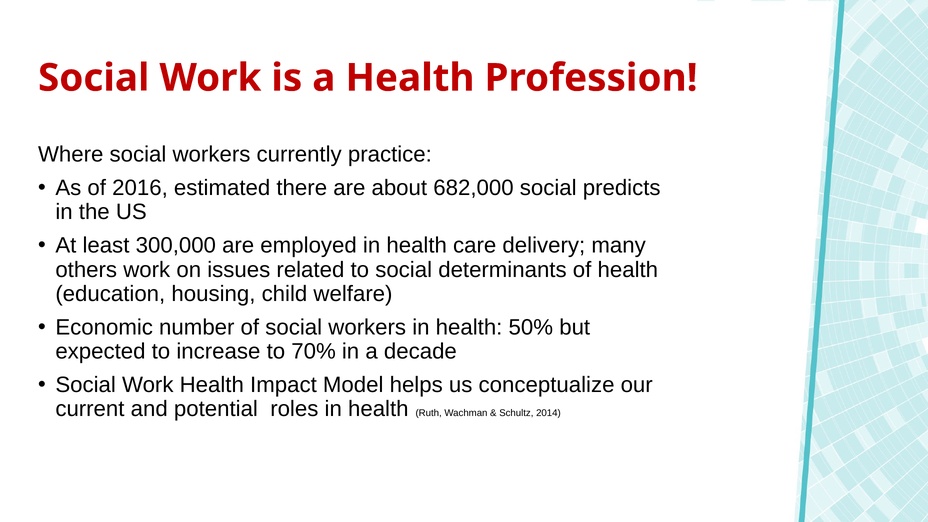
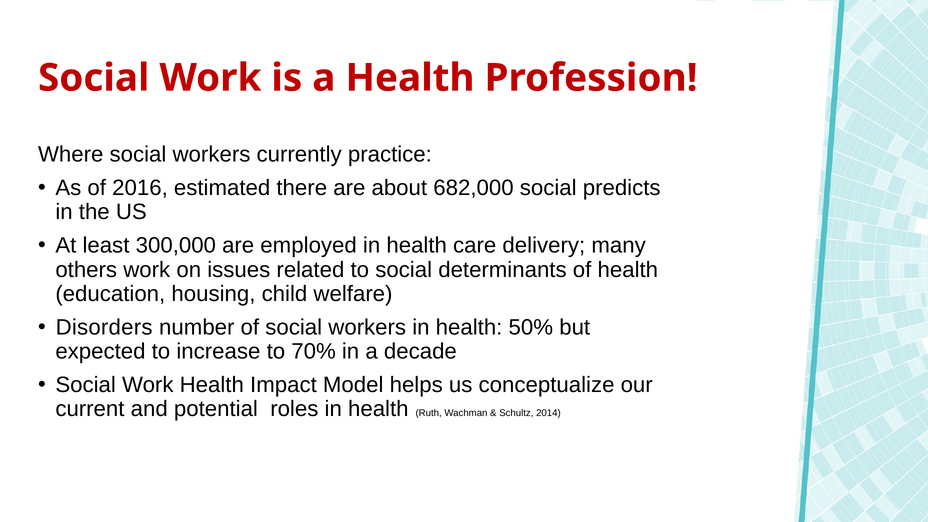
Economic: Economic -> Disorders
